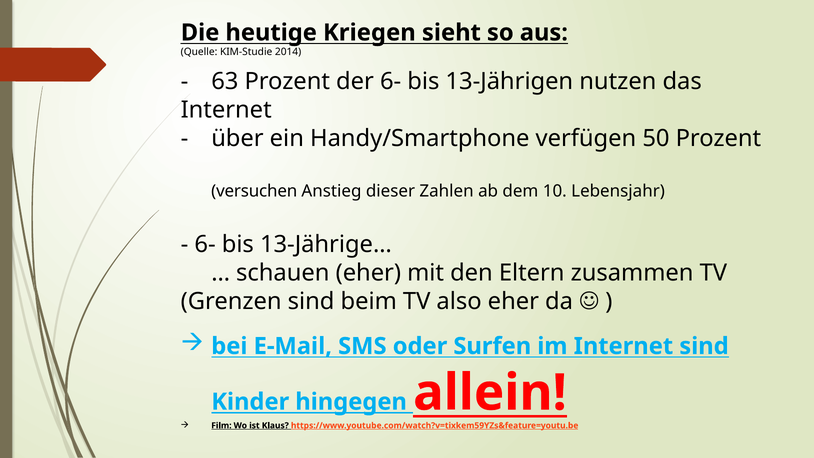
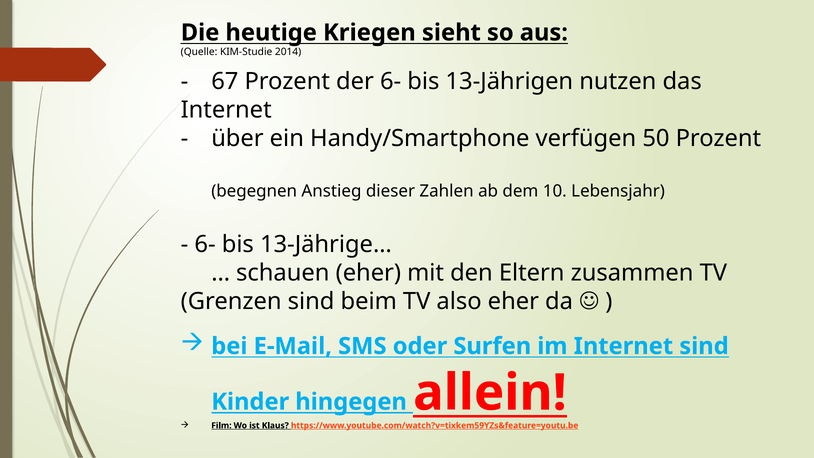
63: 63 -> 67
versuchen: versuchen -> begegnen
